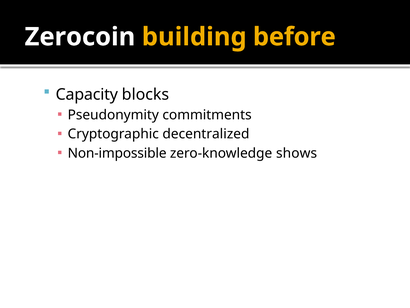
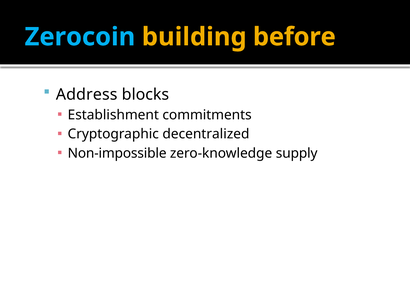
Zerocoin colour: white -> light blue
Capacity: Capacity -> Address
Pseudonymity: Pseudonymity -> Establishment
shows: shows -> supply
